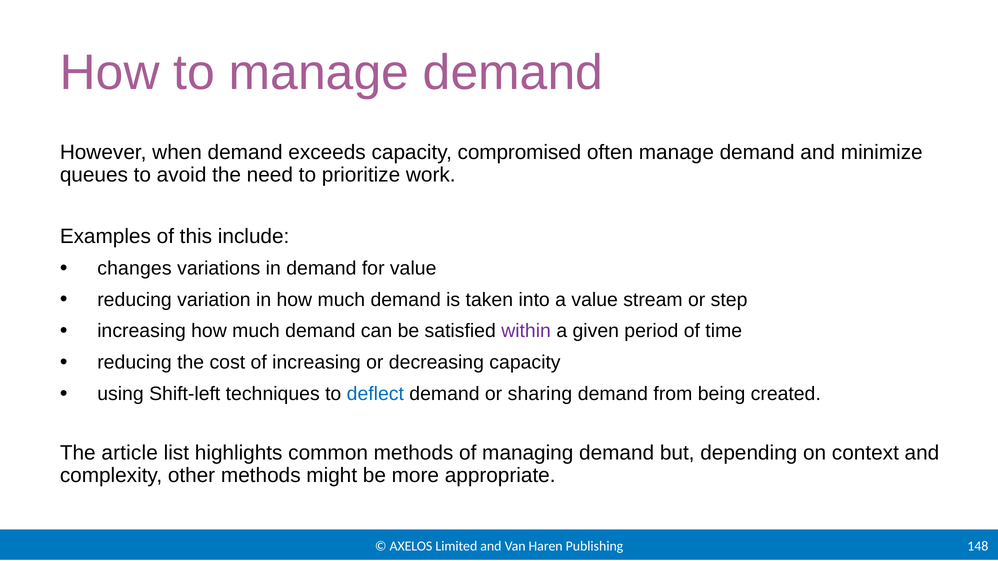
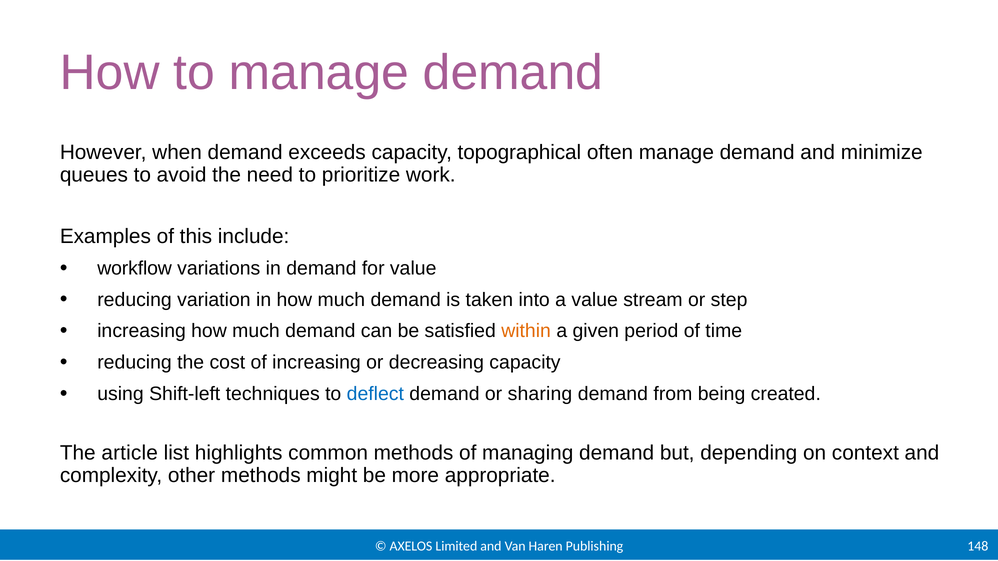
compromised: compromised -> topographical
changes: changes -> workflow
within colour: purple -> orange
